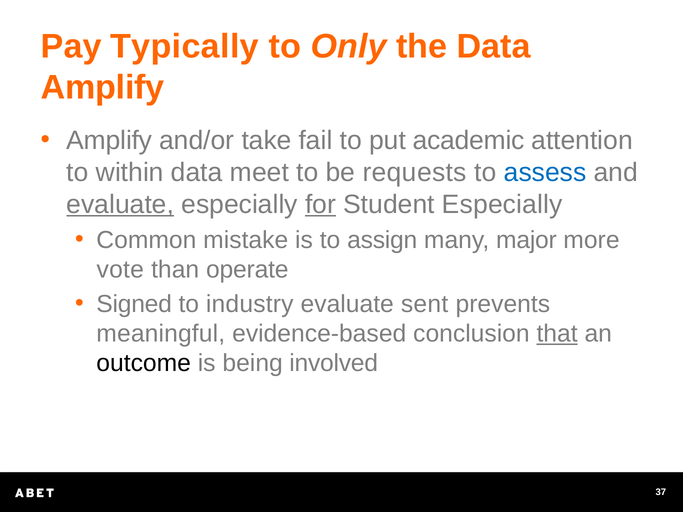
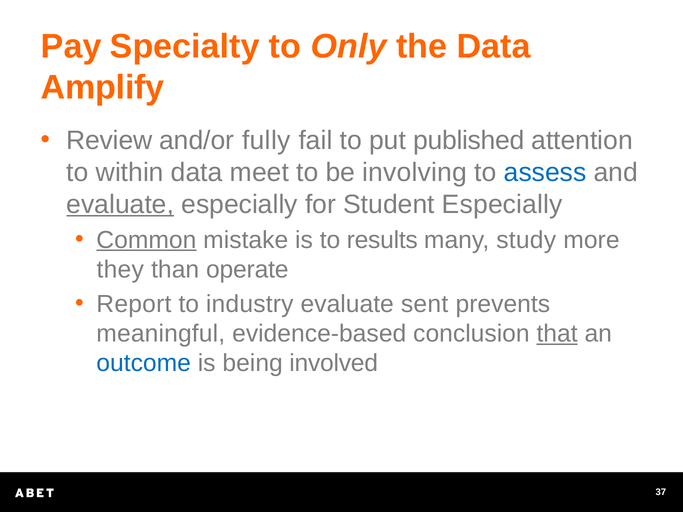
Typically: Typically -> Specialty
Amplify at (109, 141): Amplify -> Review
take: take -> fully
academic: academic -> published
requests: requests -> involving
for underline: present -> none
Common underline: none -> present
assign: assign -> results
major: major -> study
vote: vote -> they
Signed: Signed -> Report
outcome colour: black -> blue
